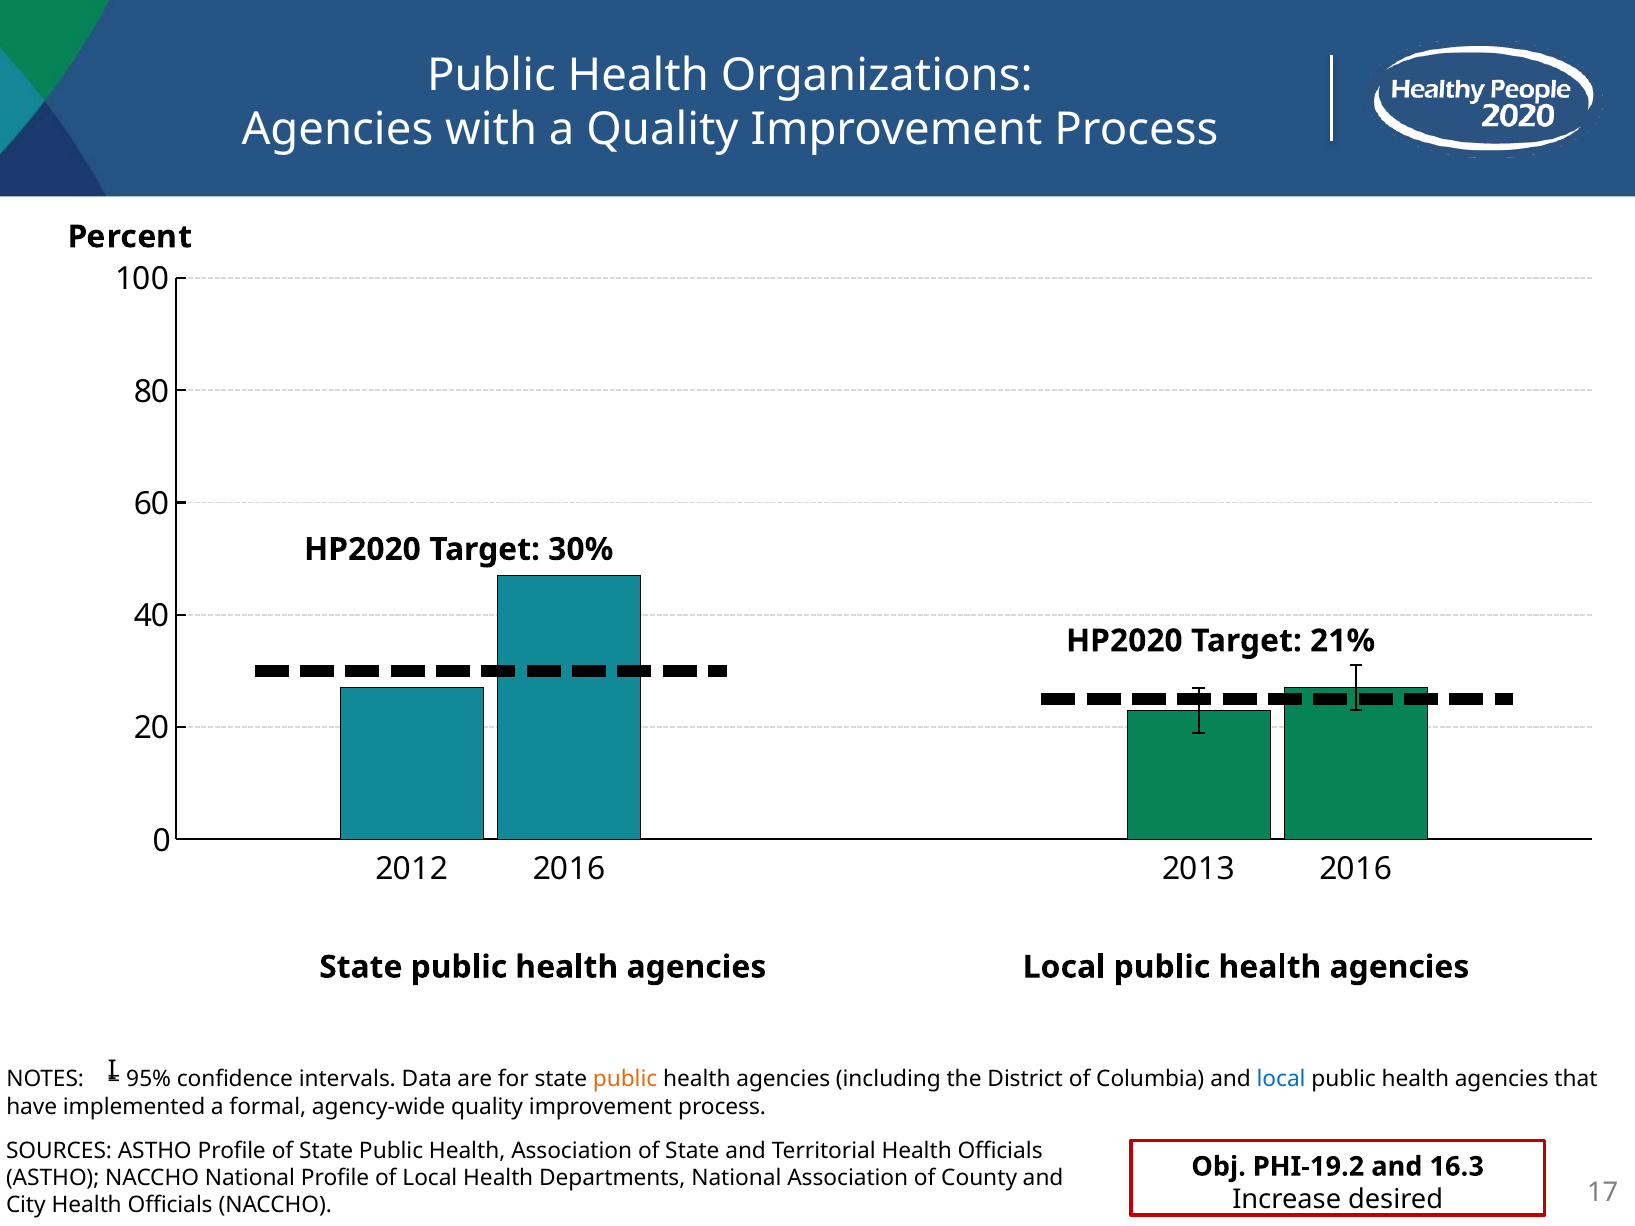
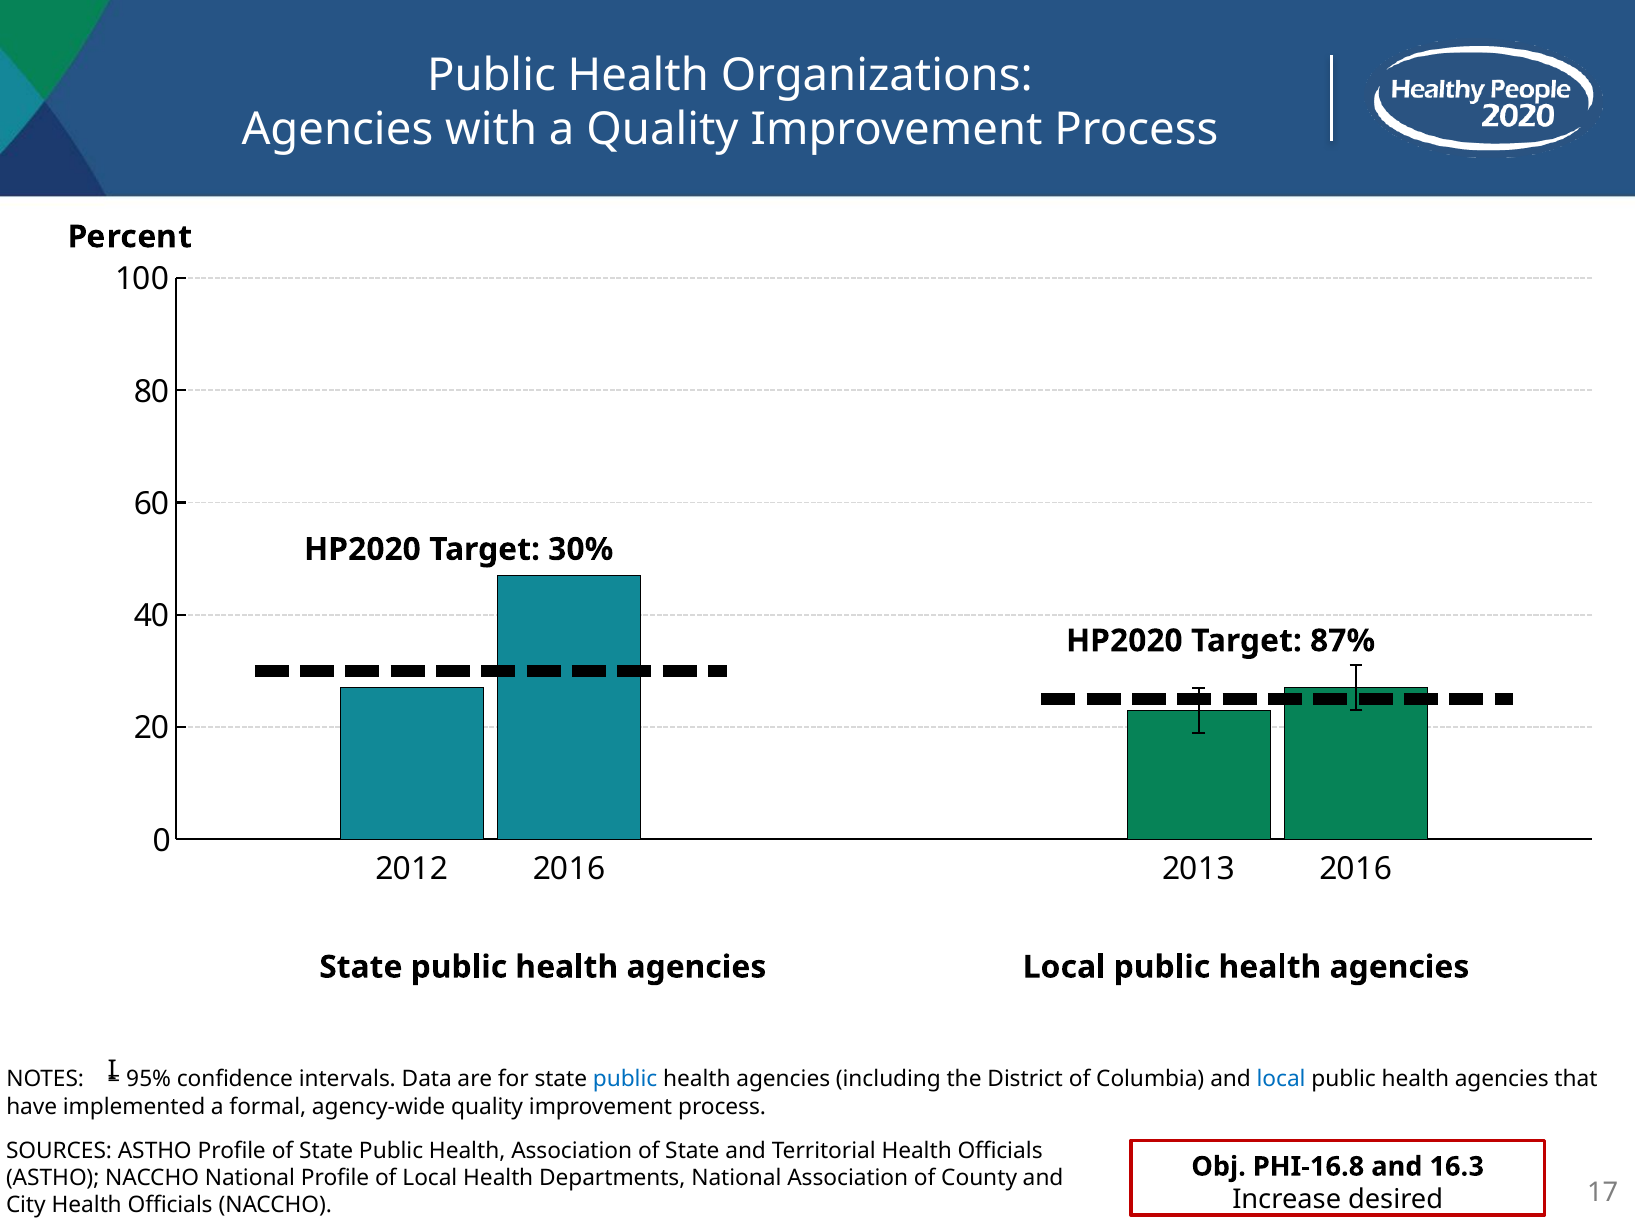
21%: 21% -> 87%
public at (625, 1079) colour: orange -> blue
PHI-19.2: PHI-19.2 -> PHI-16.8
